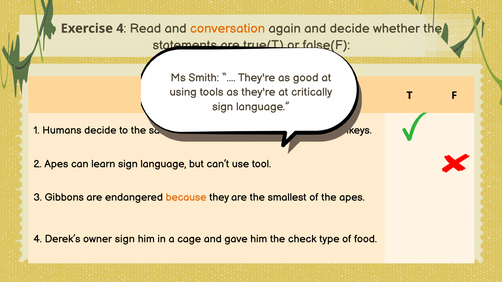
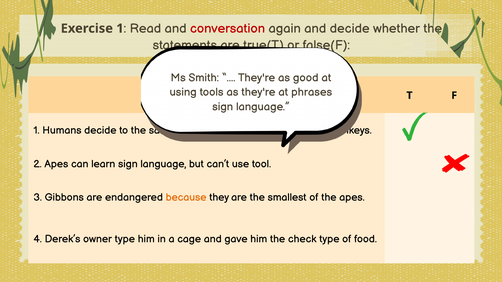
4 at (120, 28): 4 -> 1
conversation colour: orange -> red
critically: critically -> phrases
owner sign: sign -> type
